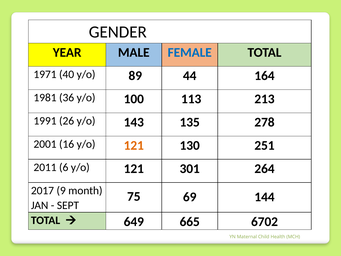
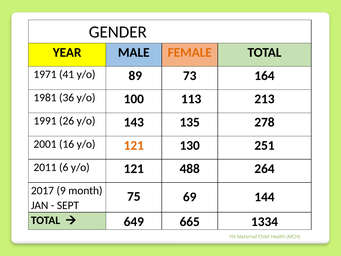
FEMALE colour: blue -> orange
40: 40 -> 41
44: 44 -> 73
301: 301 -> 488
6702: 6702 -> 1334
